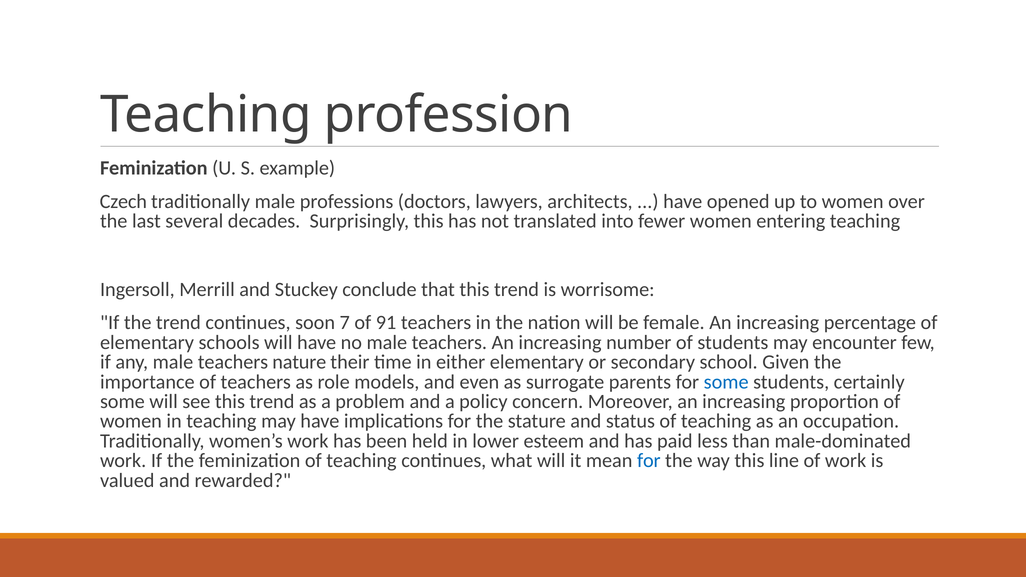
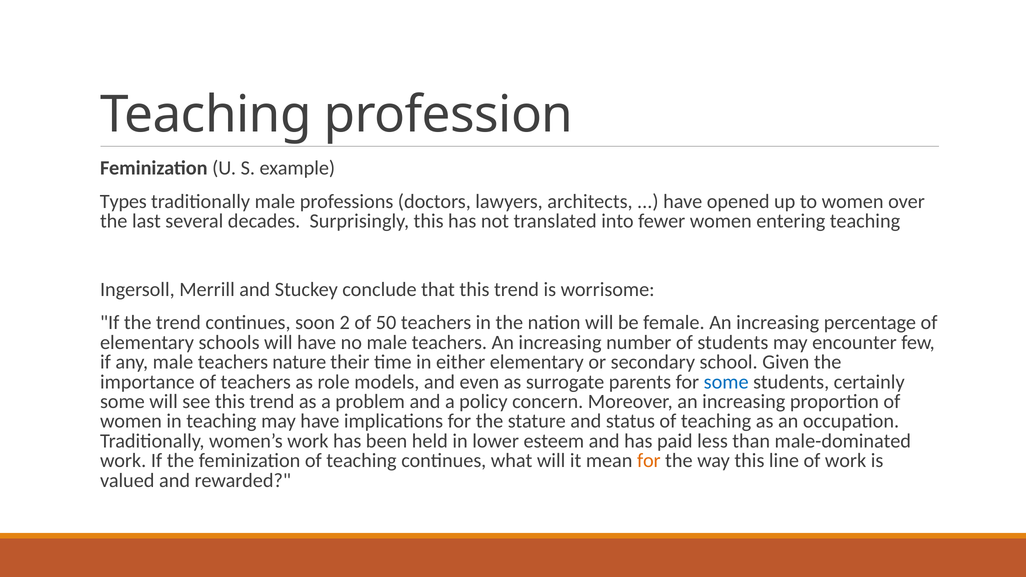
Czech: Czech -> Types
7: 7 -> 2
91: 91 -> 50
for at (649, 461) colour: blue -> orange
